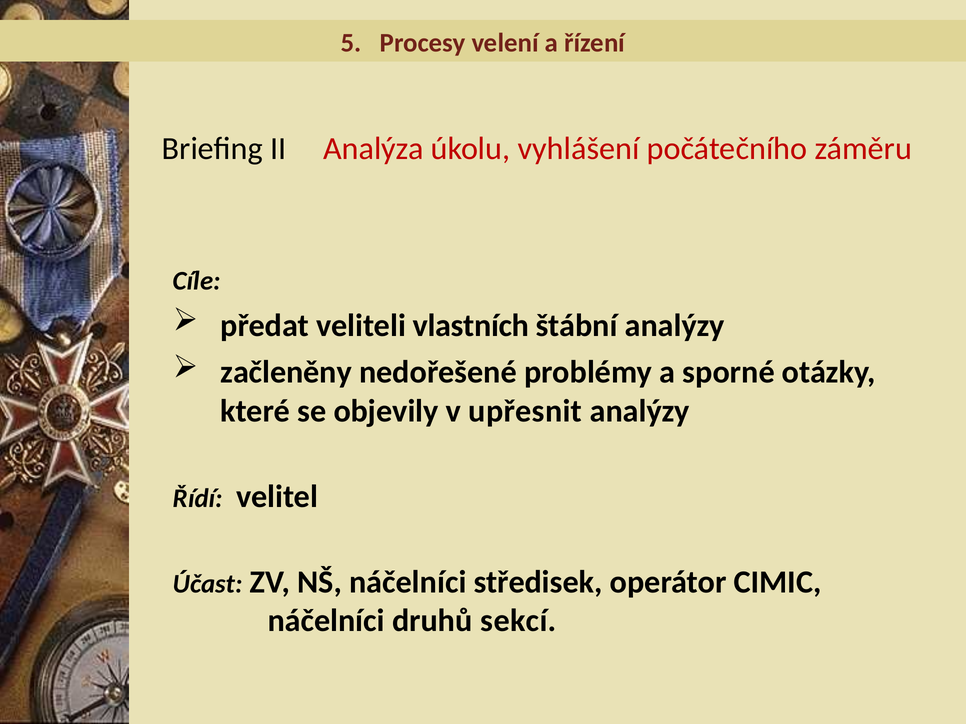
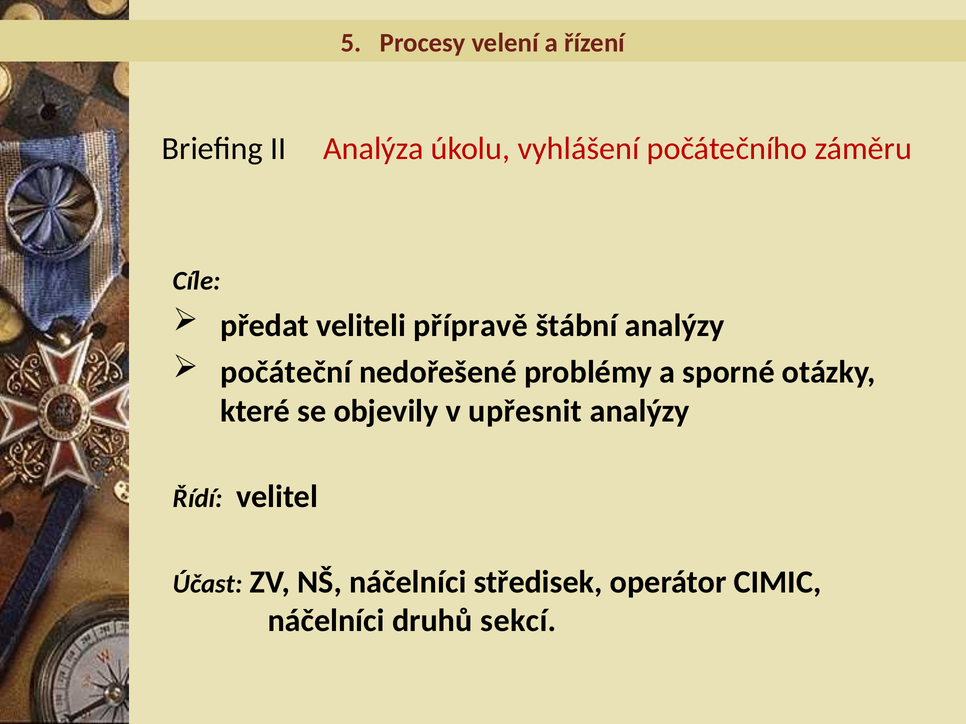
vlastních: vlastních -> přípravě
začleněny: začleněny -> počáteční
